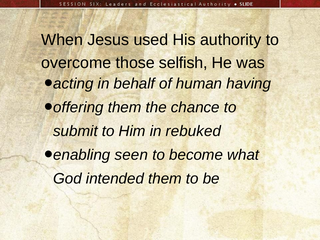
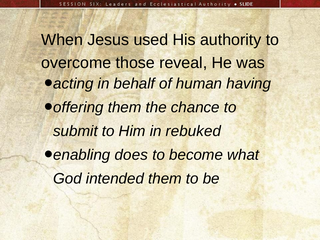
selfish: selfish -> reveal
seen: seen -> does
